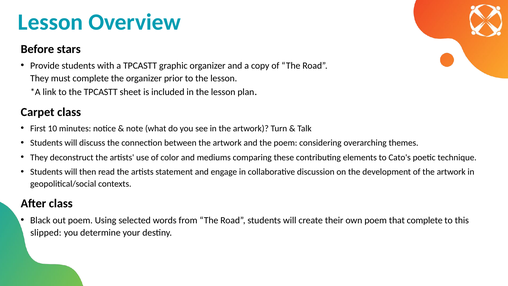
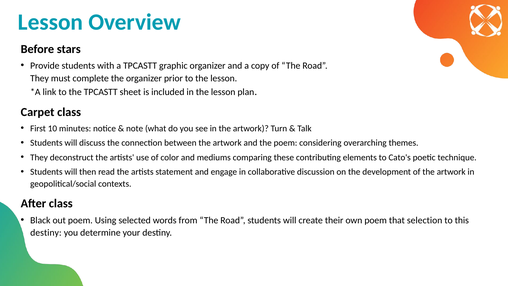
that complete: complete -> selection
slipped at (46, 233): slipped -> destiny
